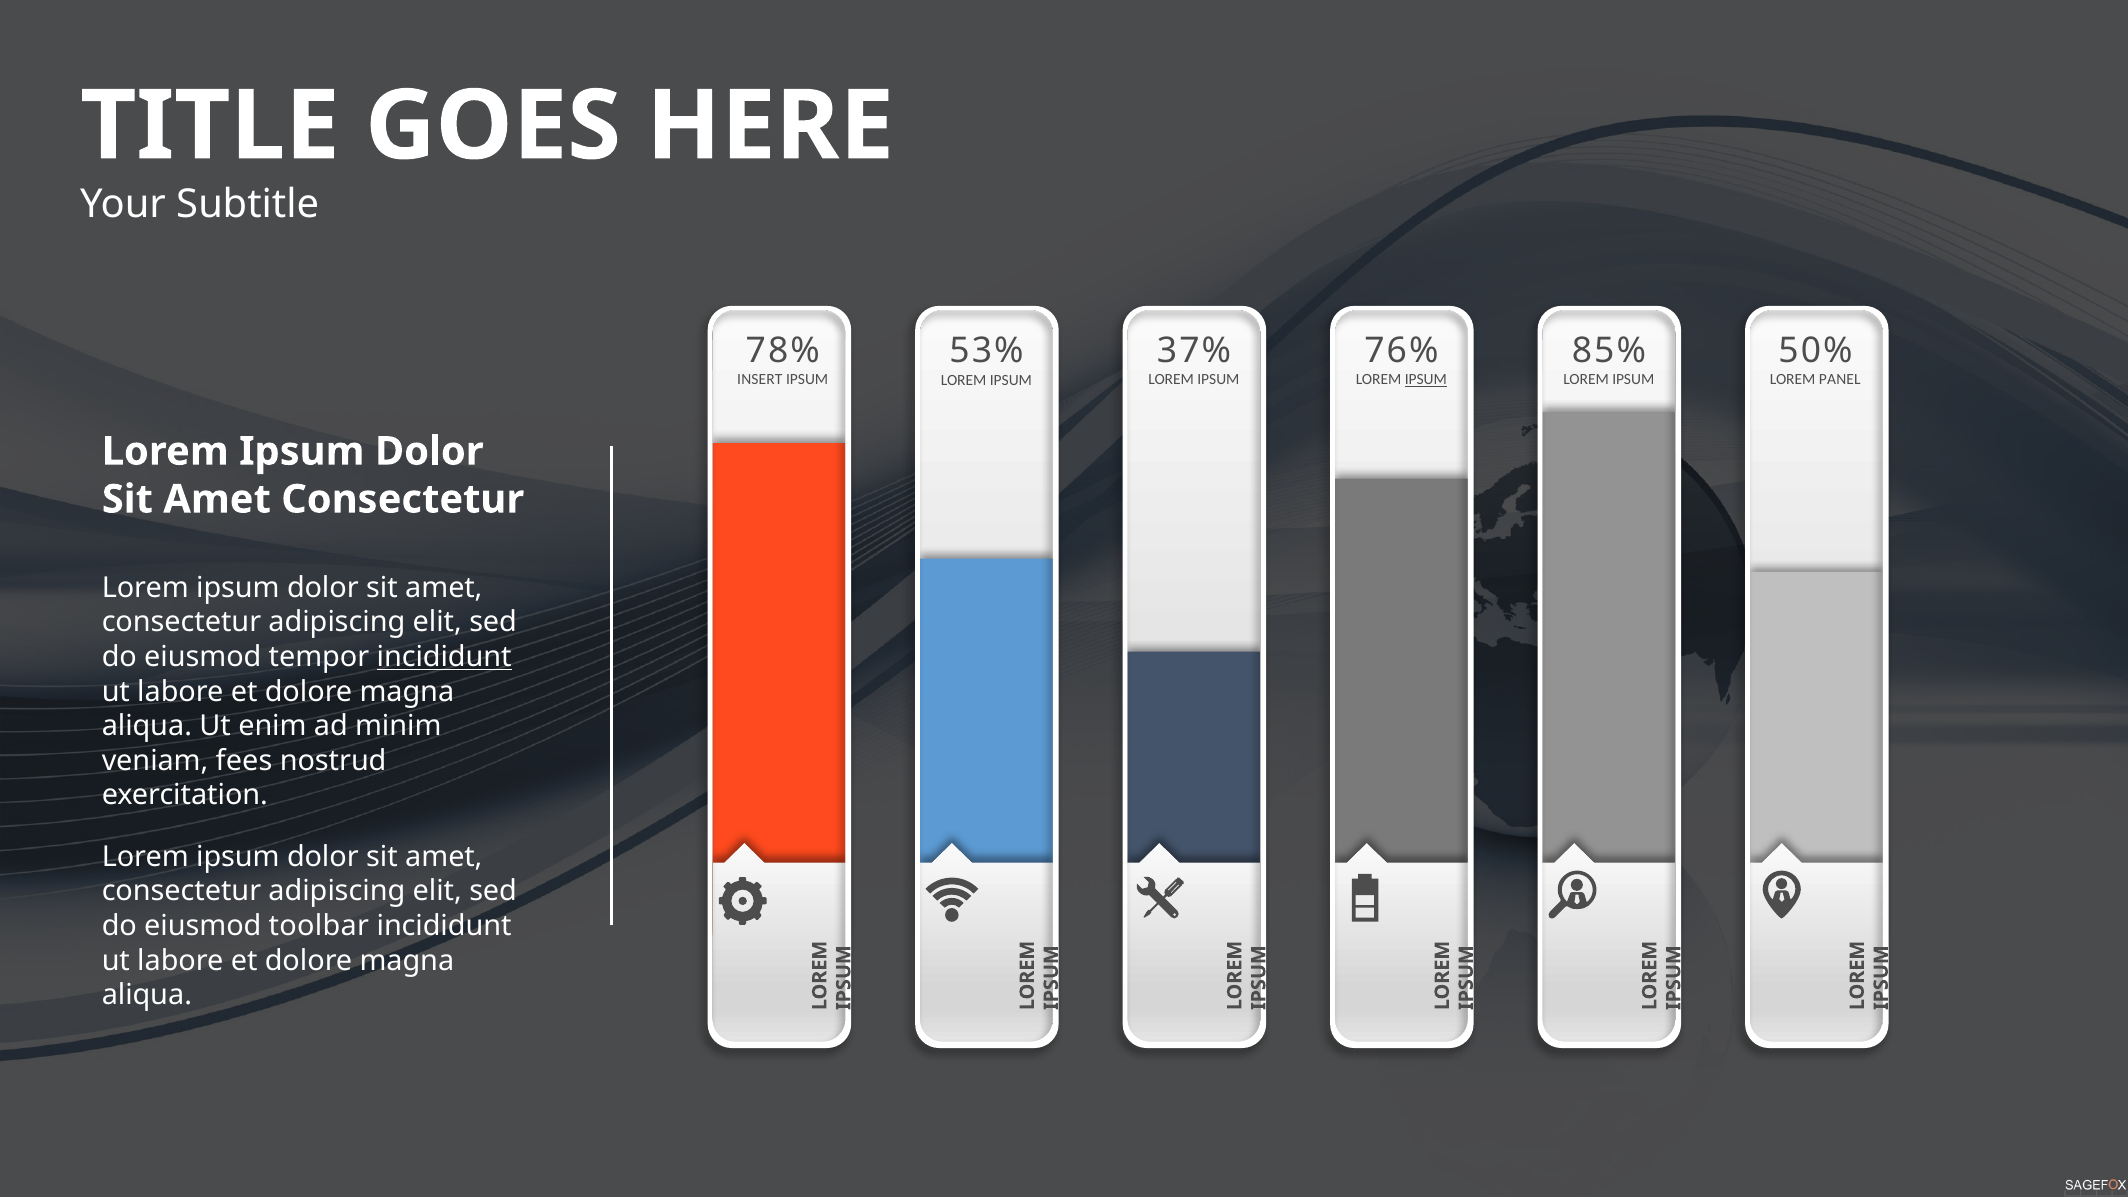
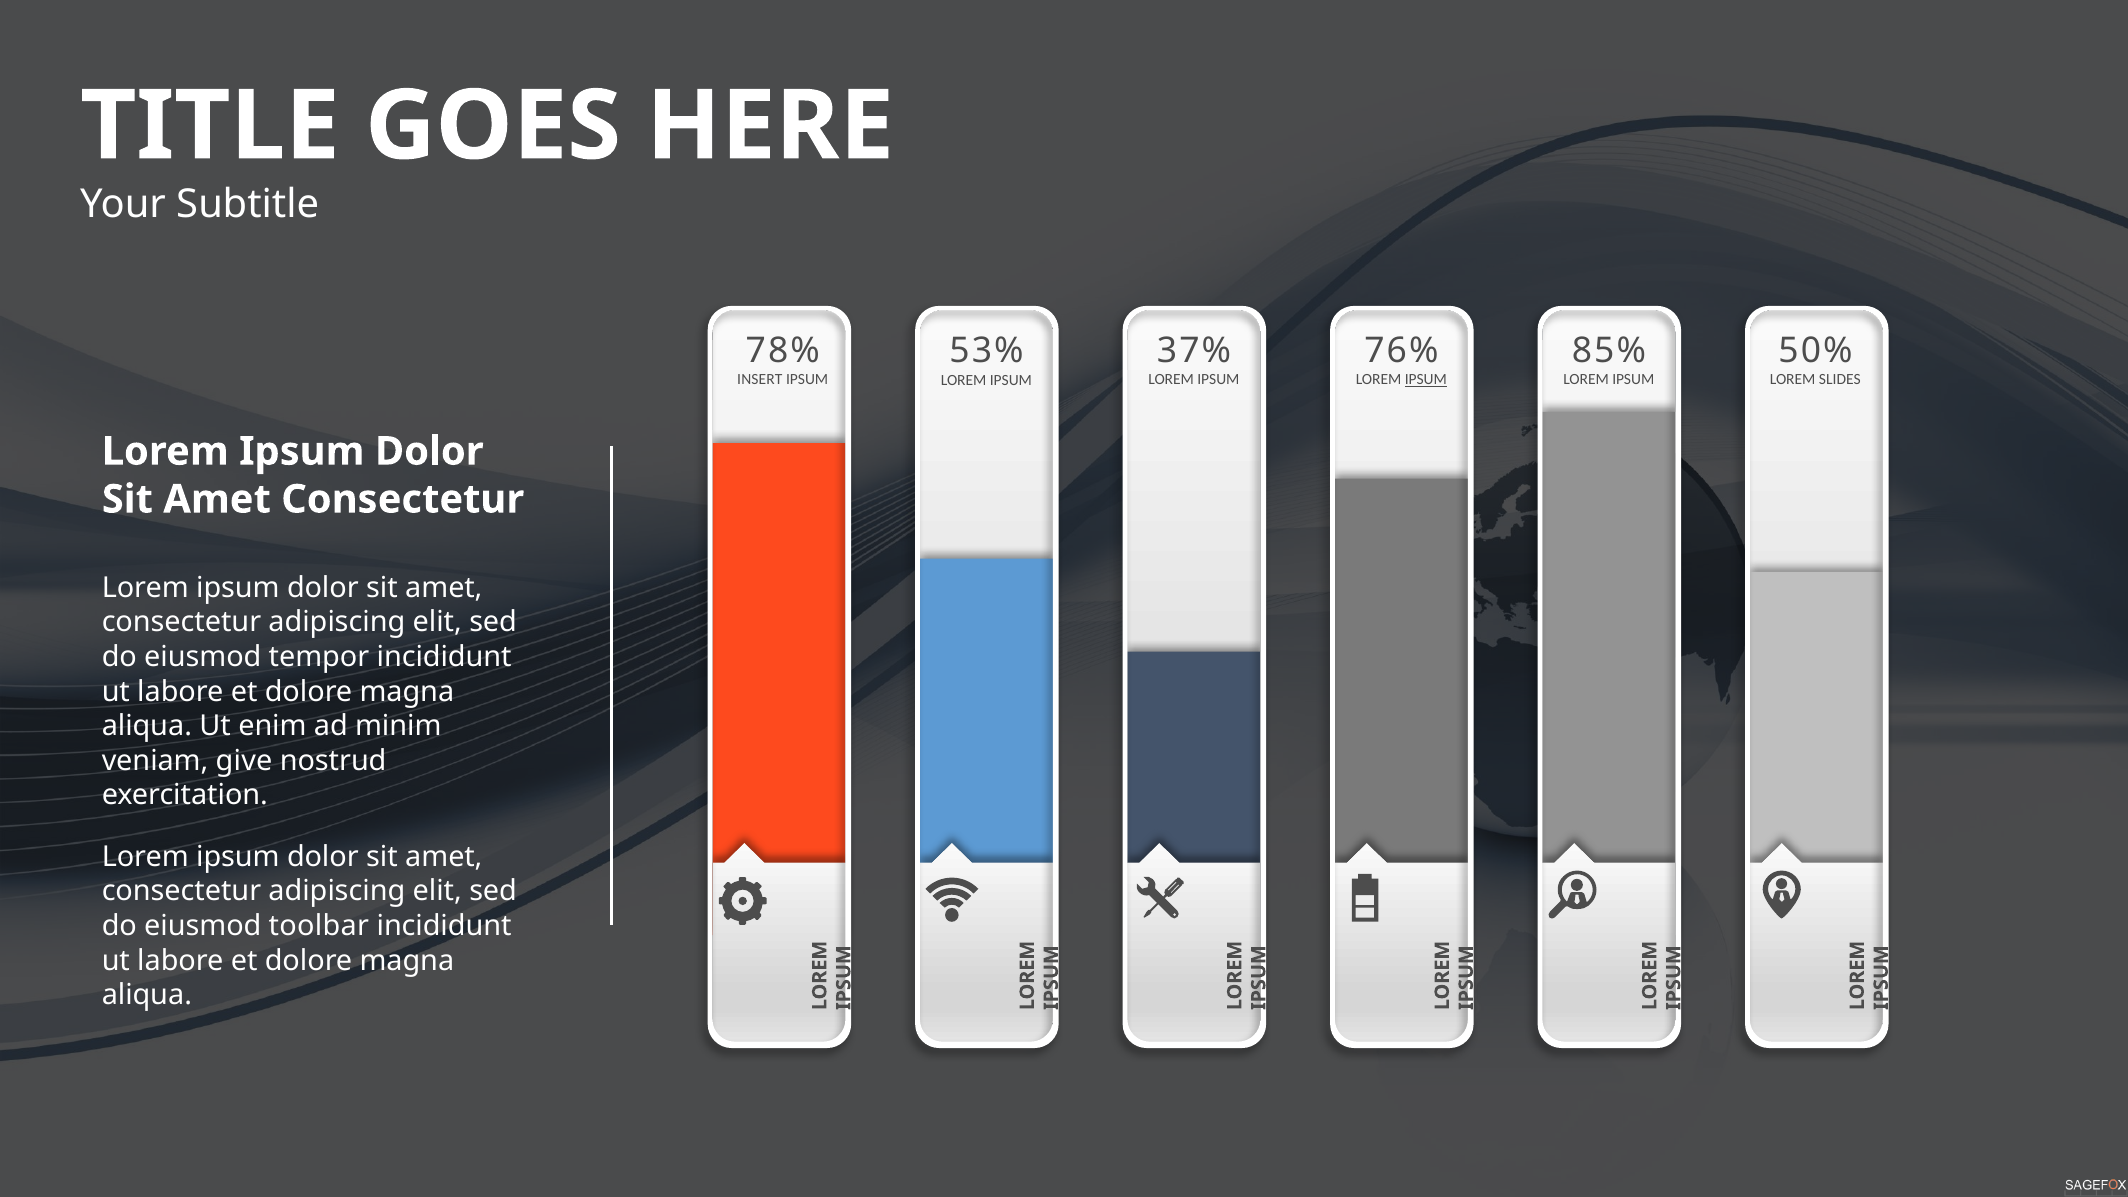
PANEL: PANEL -> SLIDES
incididunt at (444, 657) underline: present -> none
fees: fees -> give
